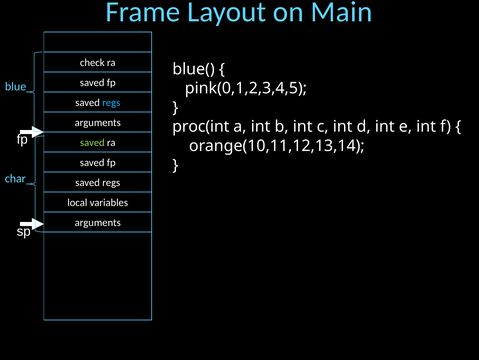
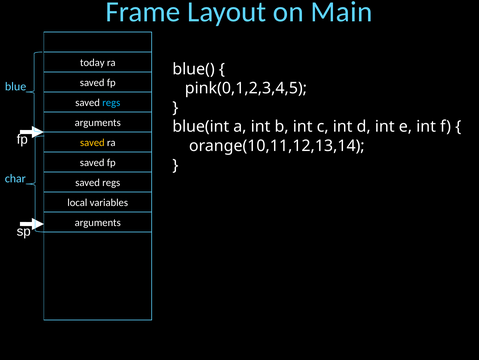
check: check -> today
proc(int: proc(int -> blue(int
saved at (92, 142) colour: light green -> yellow
